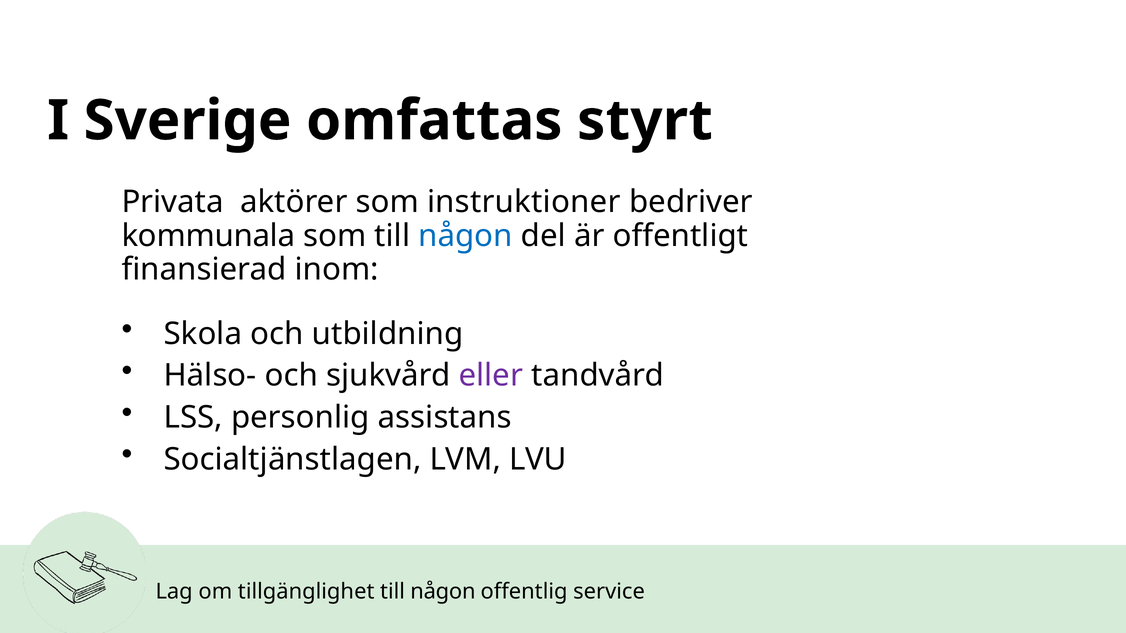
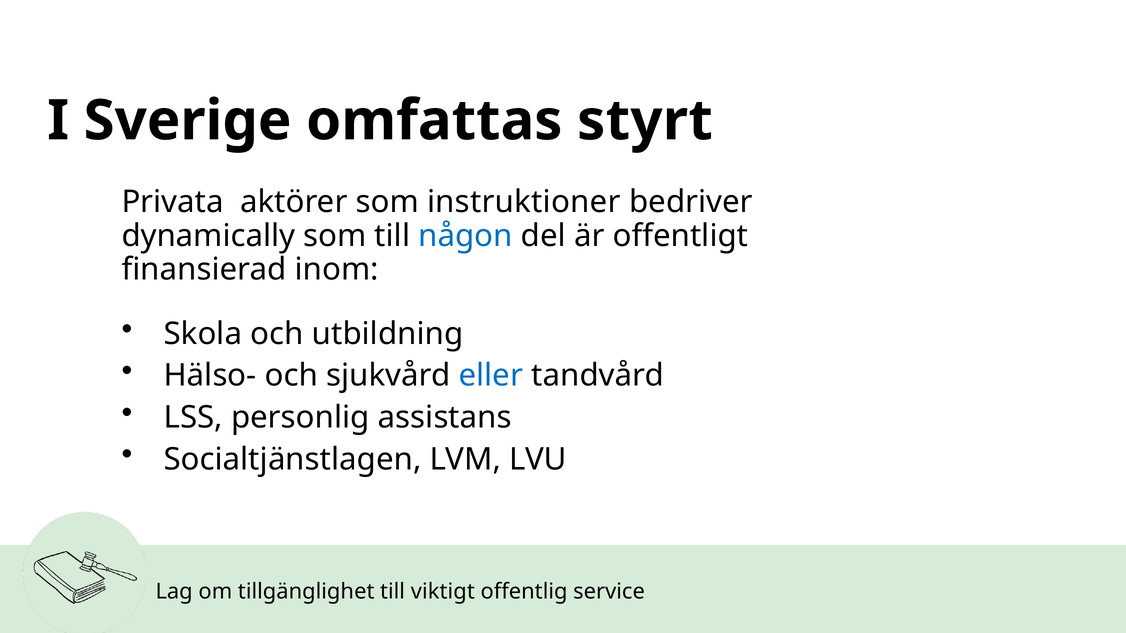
kommunala: kommunala -> dynamically
eller colour: purple -> blue
tillgänglighet till någon: någon -> viktigt
